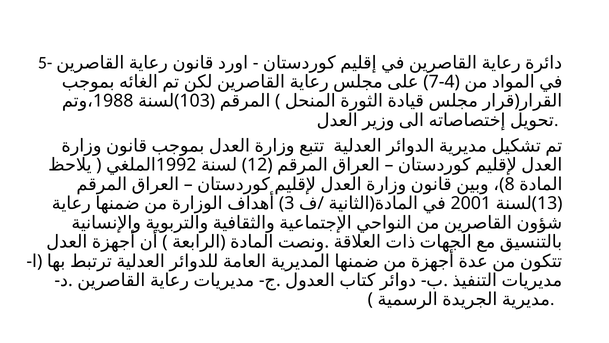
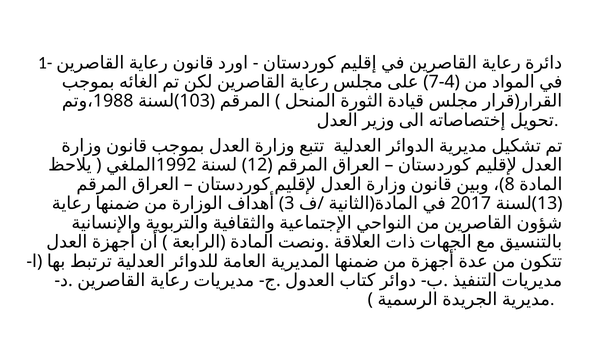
5-: 5- -> 1-
2001: 2001 -> 2017
